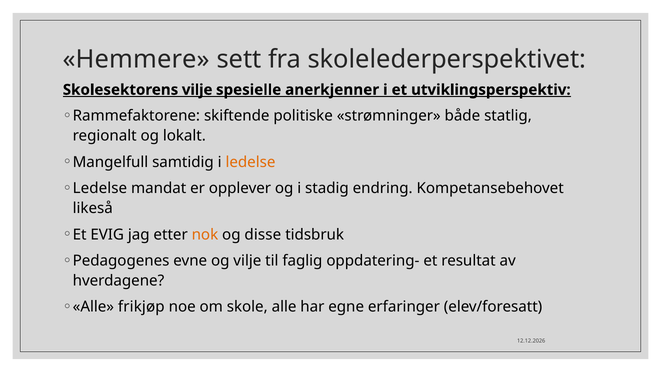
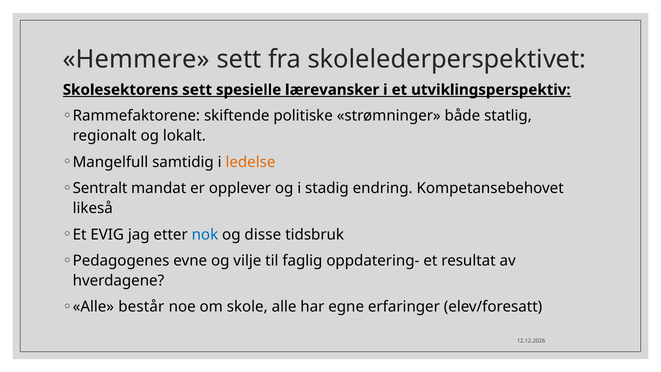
Skolesektorens vilje: vilje -> sett
anerkjenner: anerkjenner -> lærevansker
Ledelse at (100, 188): Ledelse -> Sentralt
nok colour: orange -> blue
frikjøp: frikjøp -> består
